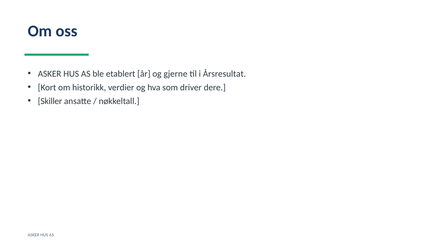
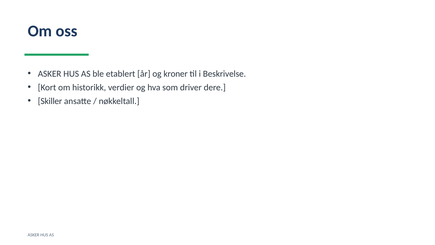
gjerne: gjerne -> kroner
Årsresultat: Årsresultat -> Beskrivelse
